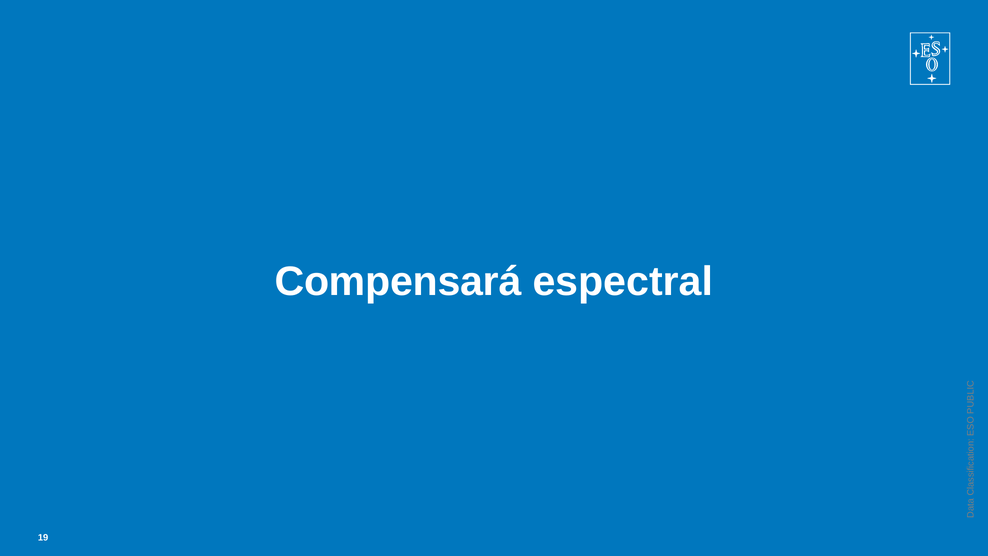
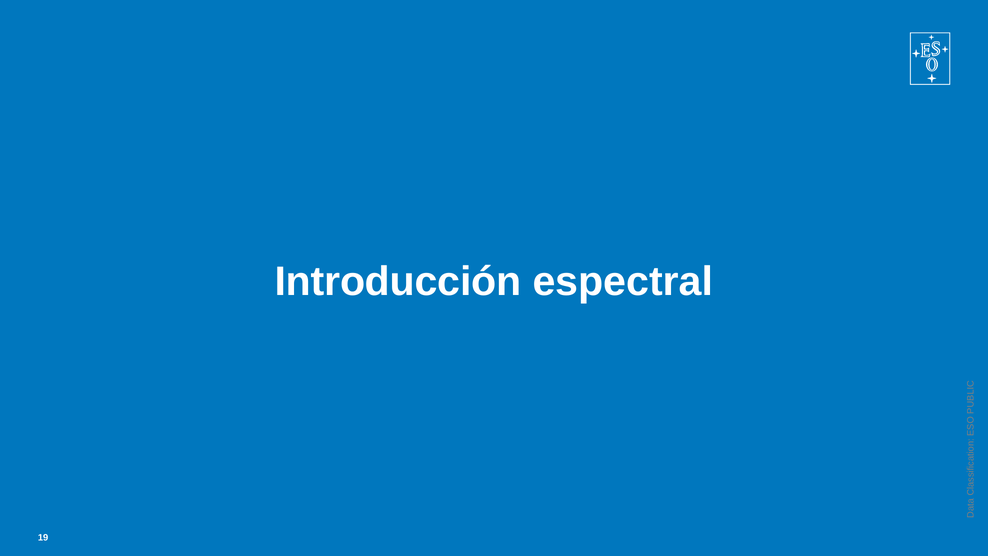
Compensará: Compensará -> Introducción
